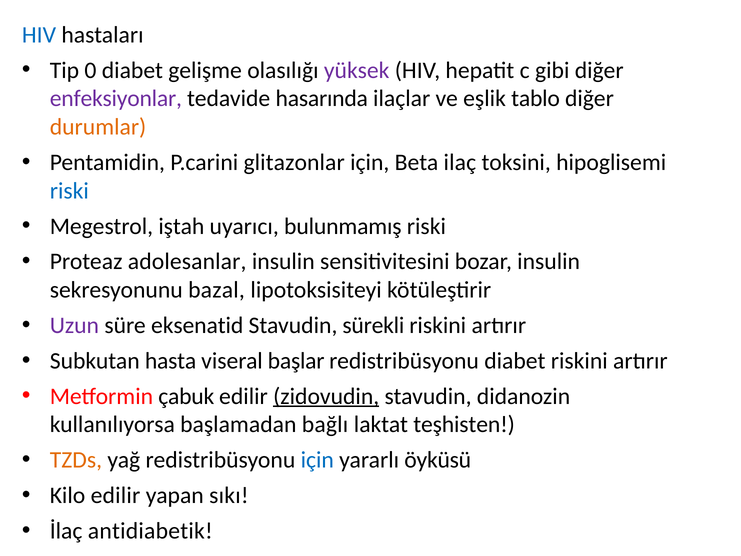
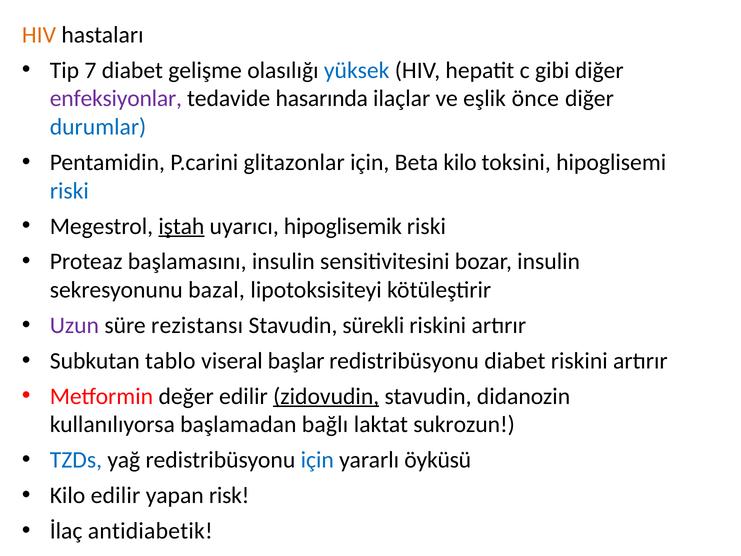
HIV at (39, 35) colour: blue -> orange
0: 0 -> 7
yüksek colour: purple -> blue
tablo: tablo -> önce
durumlar colour: orange -> blue
Beta ilaç: ilaç -> kilo
iştah underline: none -> present
bulunmamış: bulunmamış -> hipoglisemik
adolesanlar: adolesanlar -> başlamasını
eksenatid: eksenatid -> rezistansı
hasta: hasta -> tablo
çabuk: çabuk -> değer
teşhisten: teşhisten -> sukrozun
TZDs colour: orange -> blue
sıkı: sıkı -> risk
